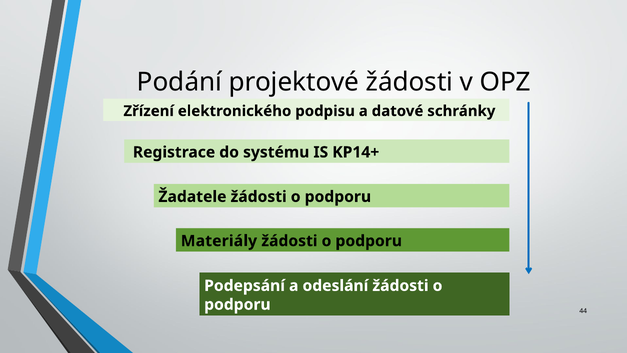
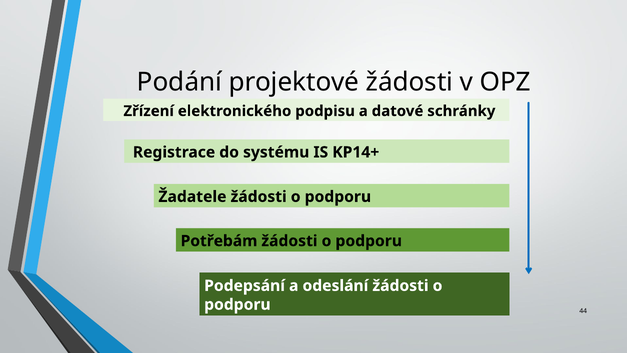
Materiály: Materiály -> Potřebám
